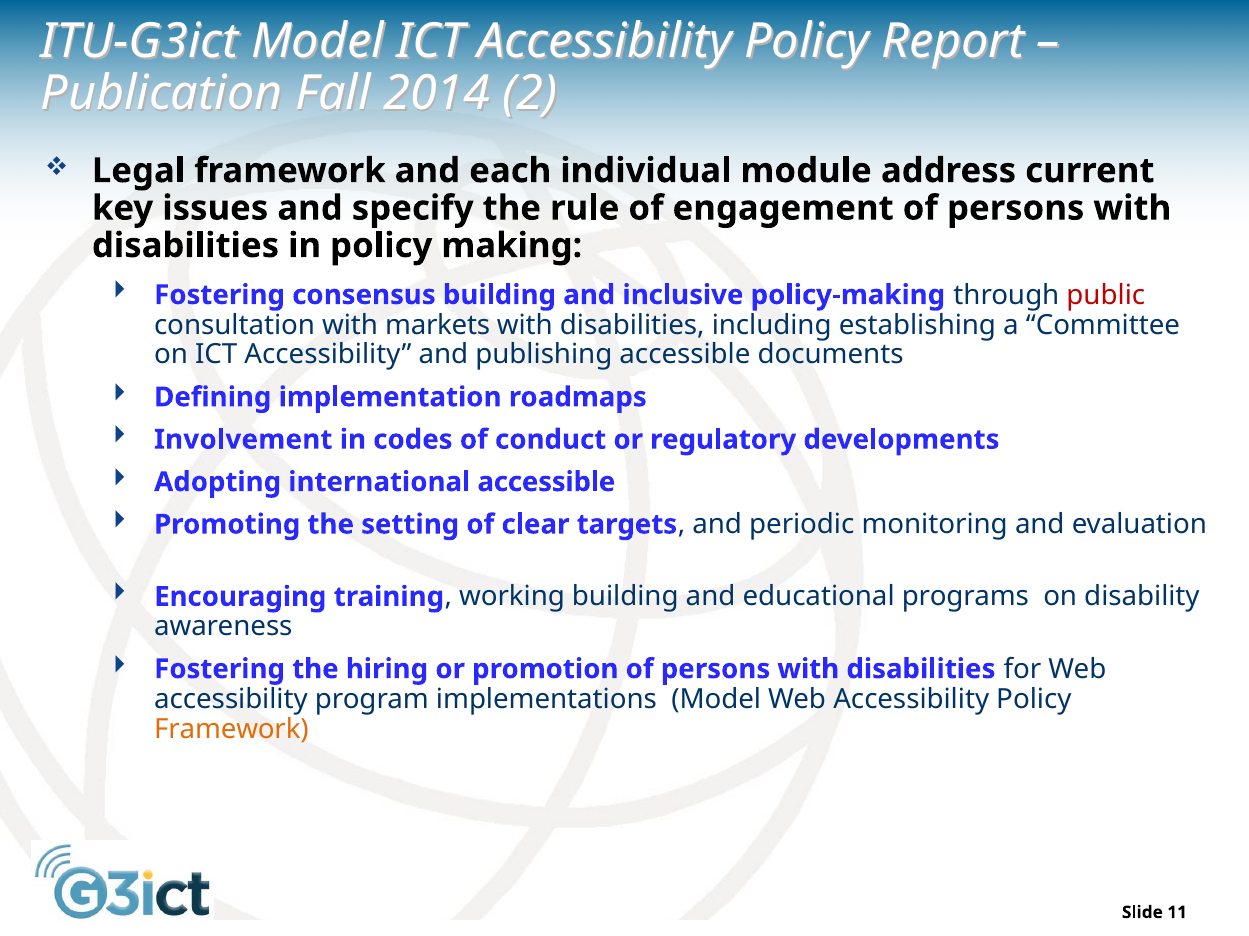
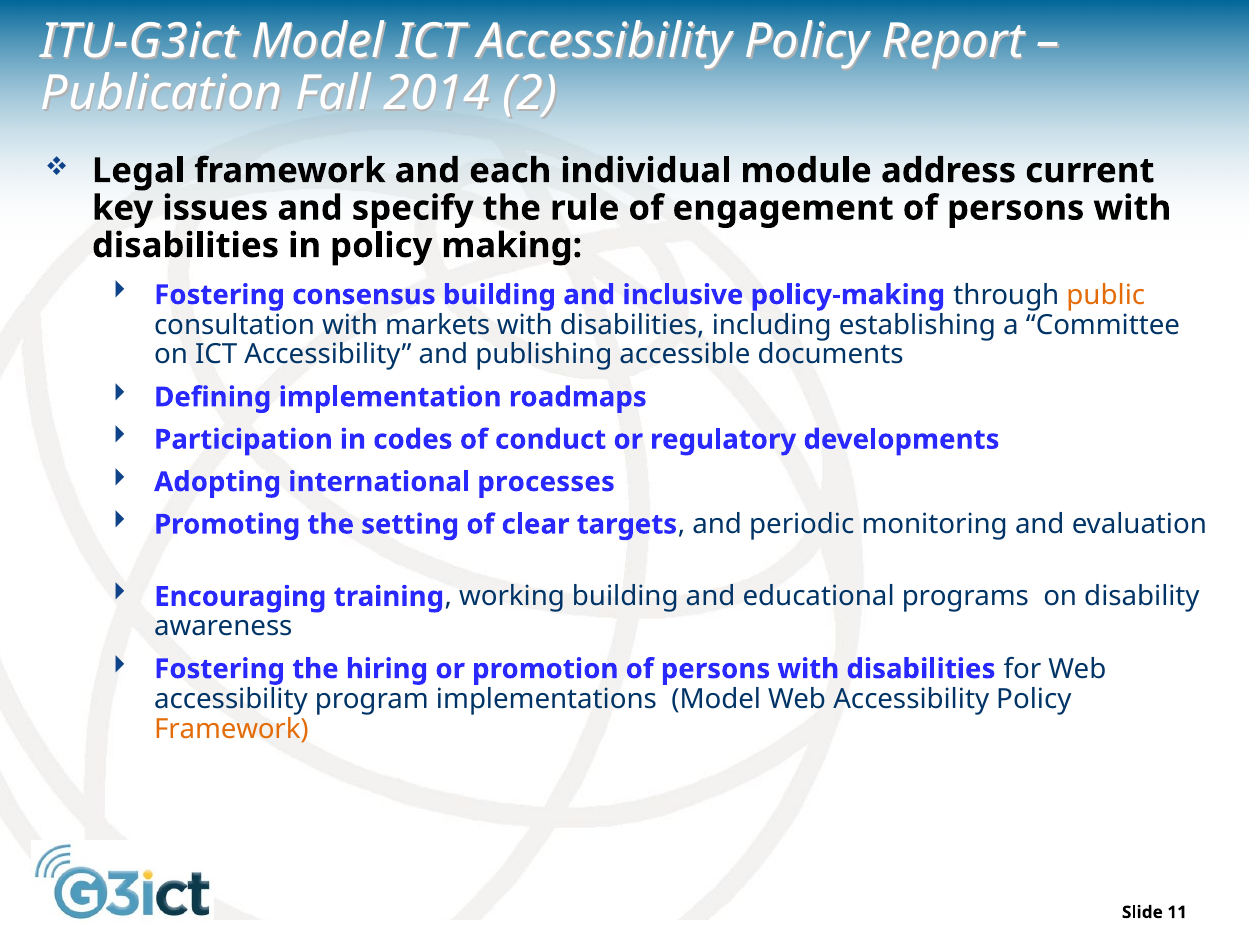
public colour: red -> orange
Involvement: Involvement -> Participation
international accessible: accessible -> processes
